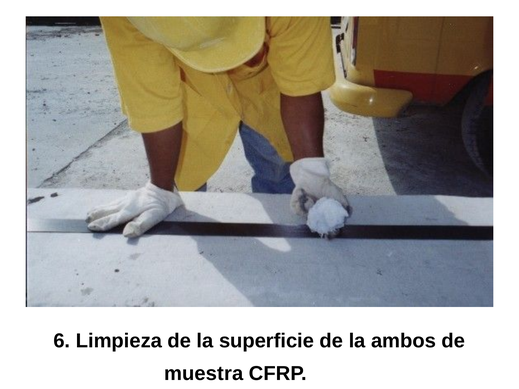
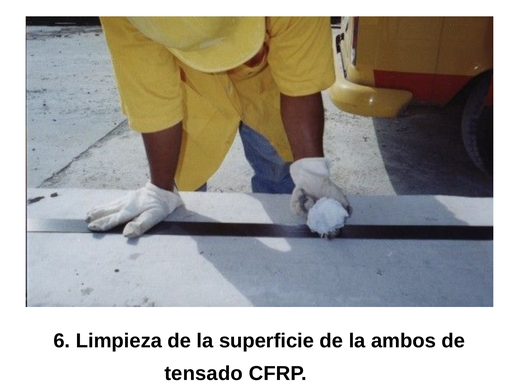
muestra: muestra -> tensado
